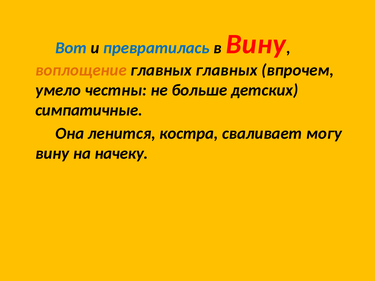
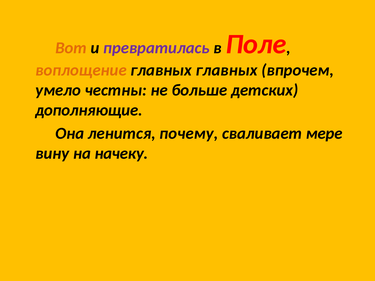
Вот colour: blue -> orange
превратилась colour: blue -> purple
в Вину: Вину -> Поле
симпатичные: симпатичные -> дополняющие
костра: костра -> почему
могу: могу -> мере
